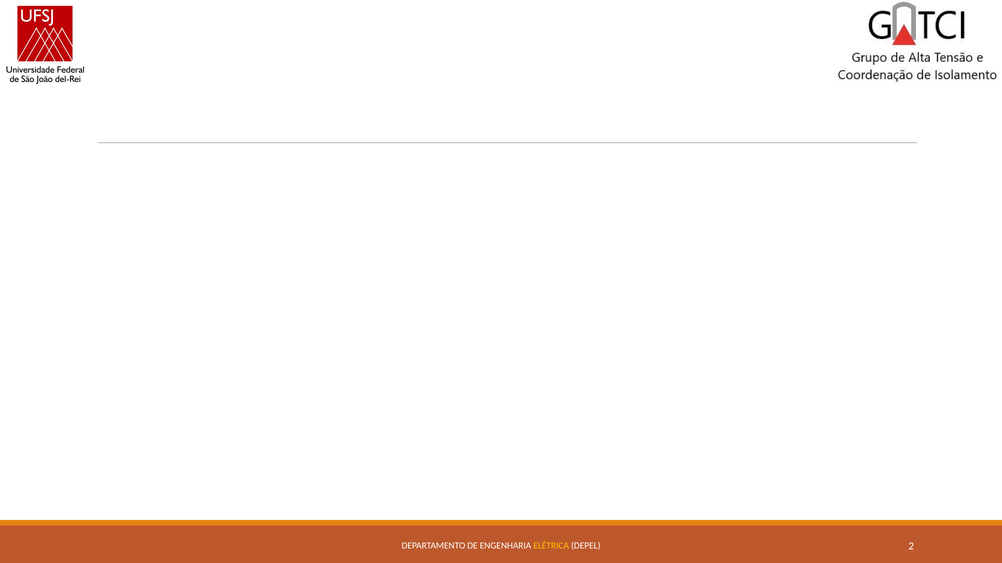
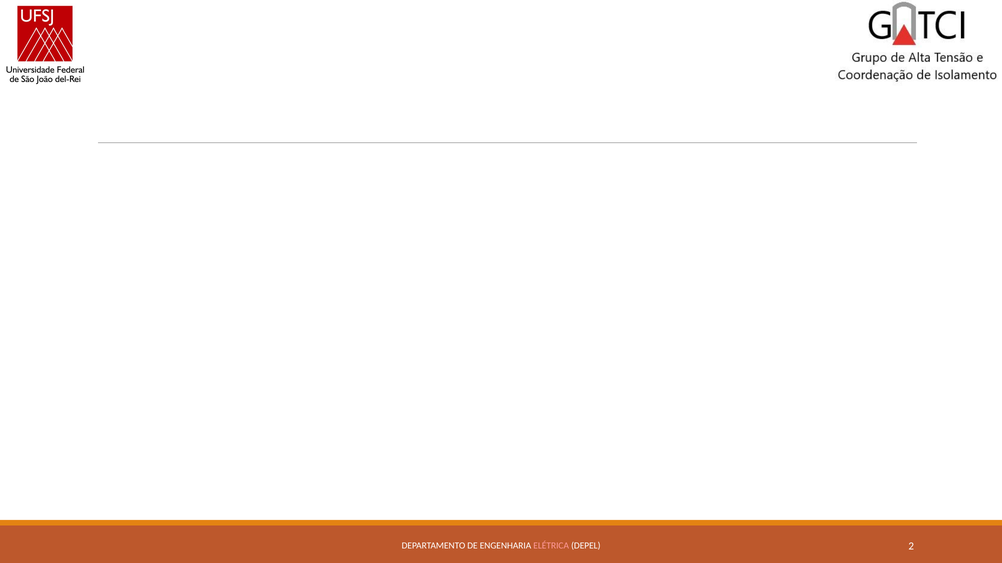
ELÉTRICA colour: yellow -> pink
